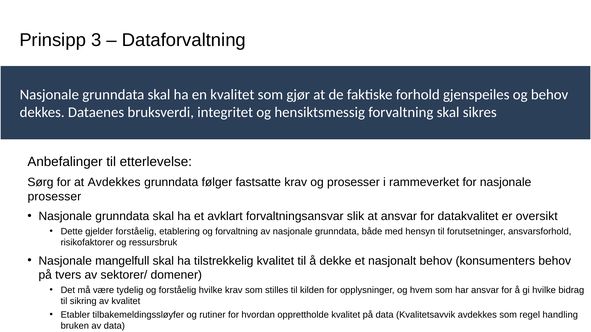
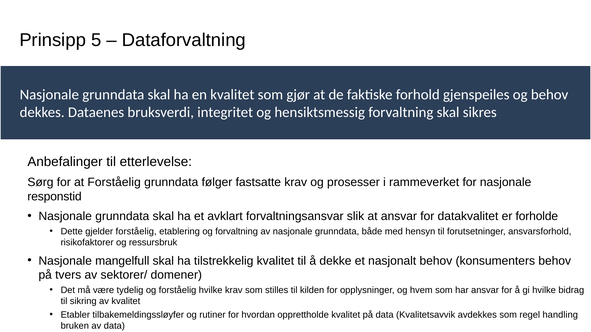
3: 3 -> 5
at Avdekkes: Avdekkes -> Forståelig
prosesser at (54, 197): prosesser -> responstid
oversikt: oversikt -> forholde
